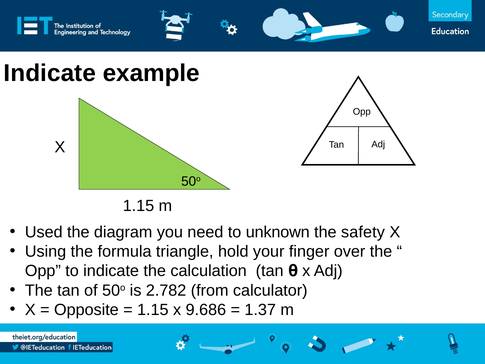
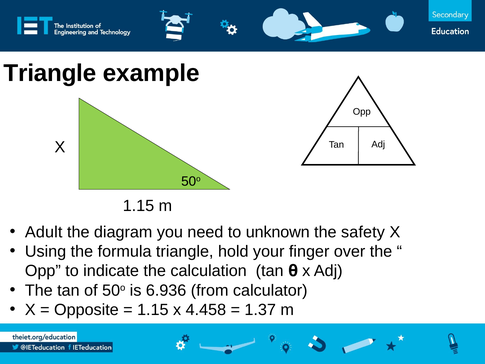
Indicate at (50, 73): Indicate -> Triangle
Used: Used -> Adult
2.782: 2.782 -> 6.936
9.686: 9.686 -> 4.458
